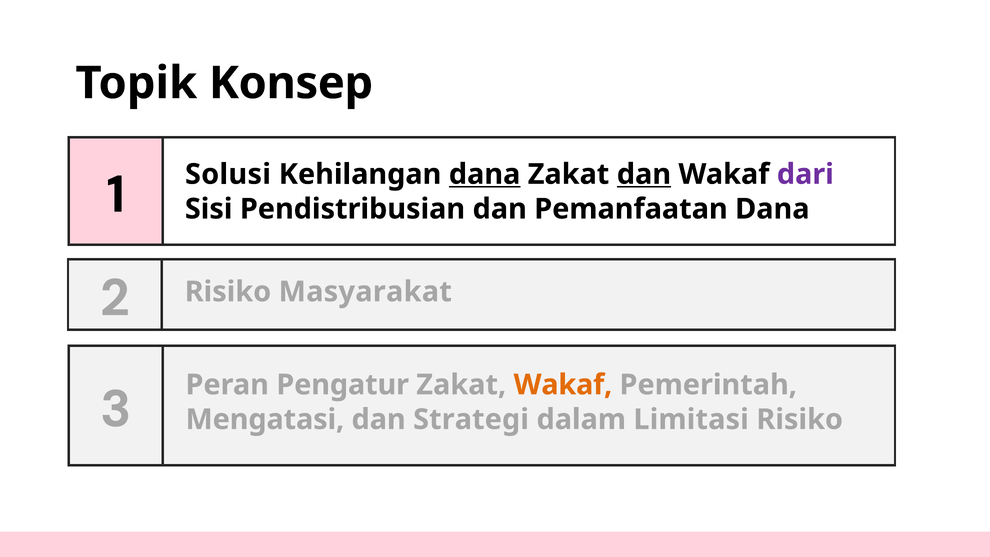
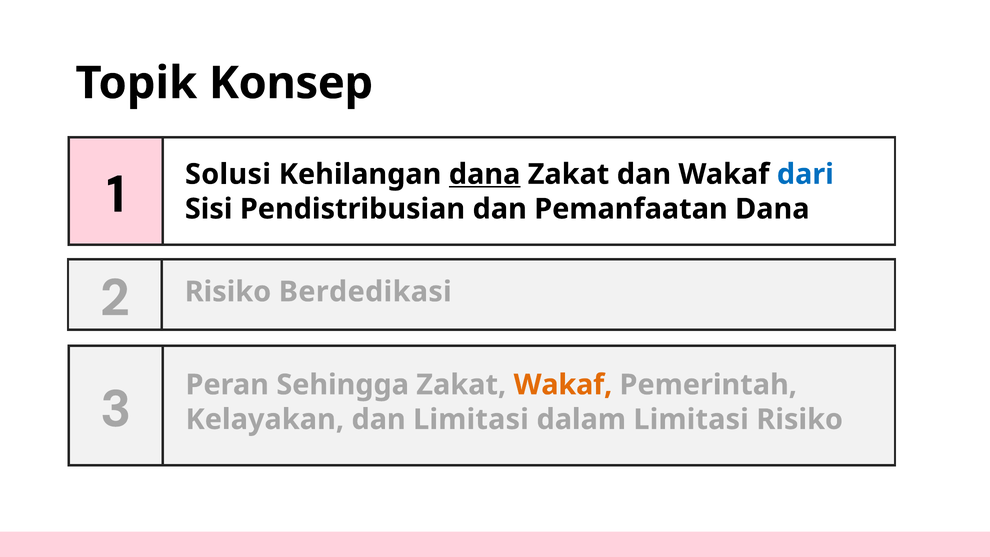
dan at (644, 174) underline: present -> none
dari colour: purple -> blue
Masyarakat: Masyarakat -> Berdedikasi
Pengatur: Pengatur -> Sehingga
Mengatasi: Mengatasi -> Kelayakan
dan Strategi: Strategi -> Limitasi
